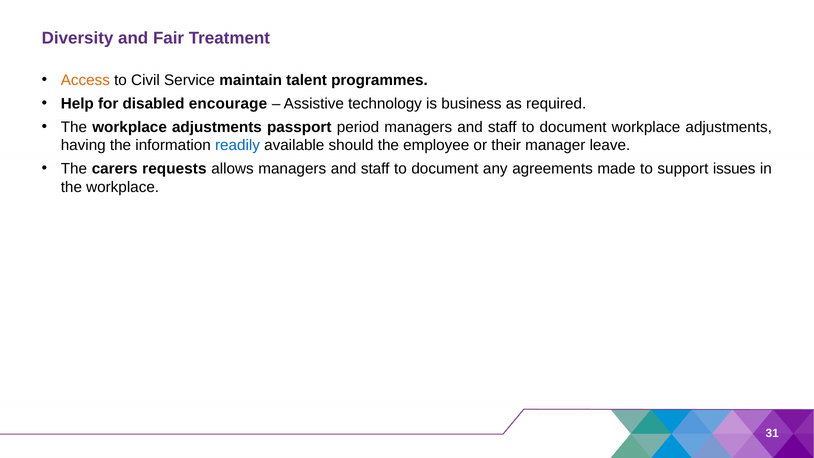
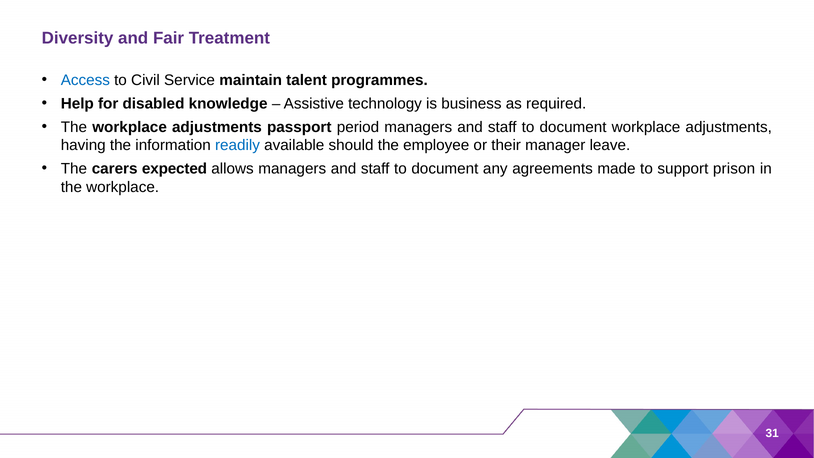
Access colour: orange -> blue
encourage: encourage -> knowledge
requests: requests -> expected
issues: issues -> prison
